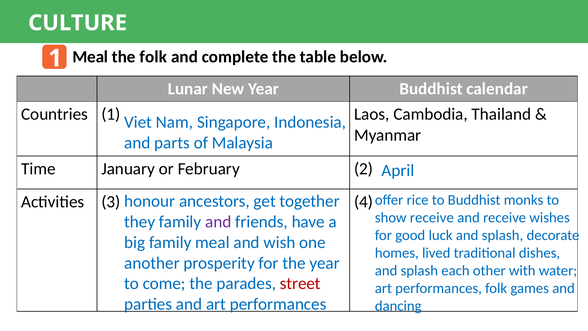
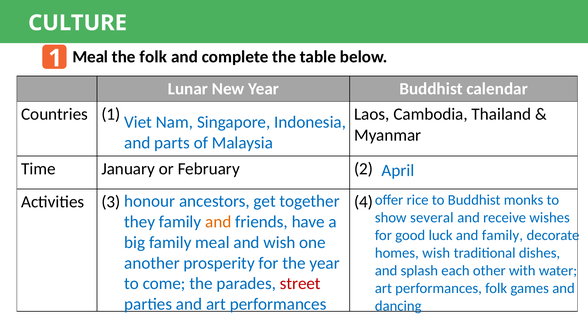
show receive: receive -> several
and at (218, 222) colour: purple -> orange
luck and splash: splash -> family
homes lived: lived -> wish
